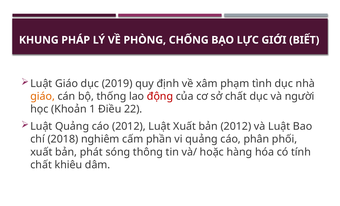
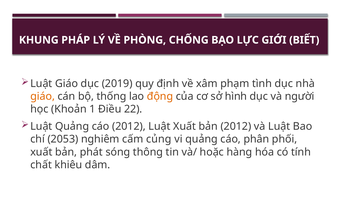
động colour: red -> orange
sở chất: chất -> hình
2018: 2018 -> 2053
phần: phần -> củng
